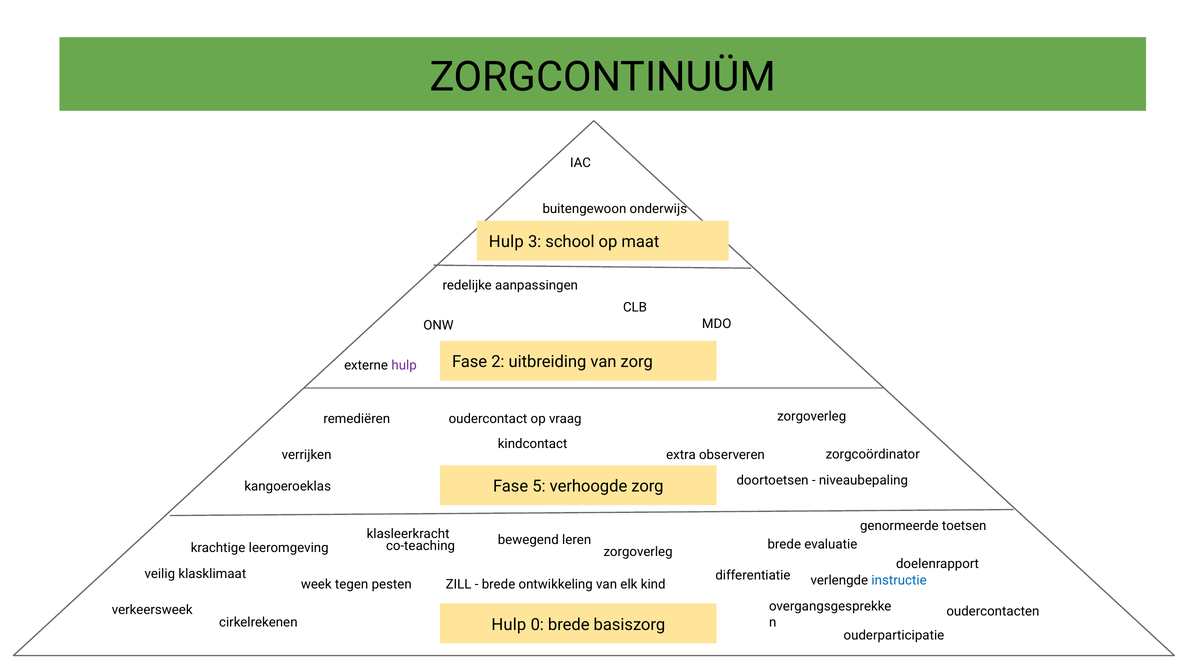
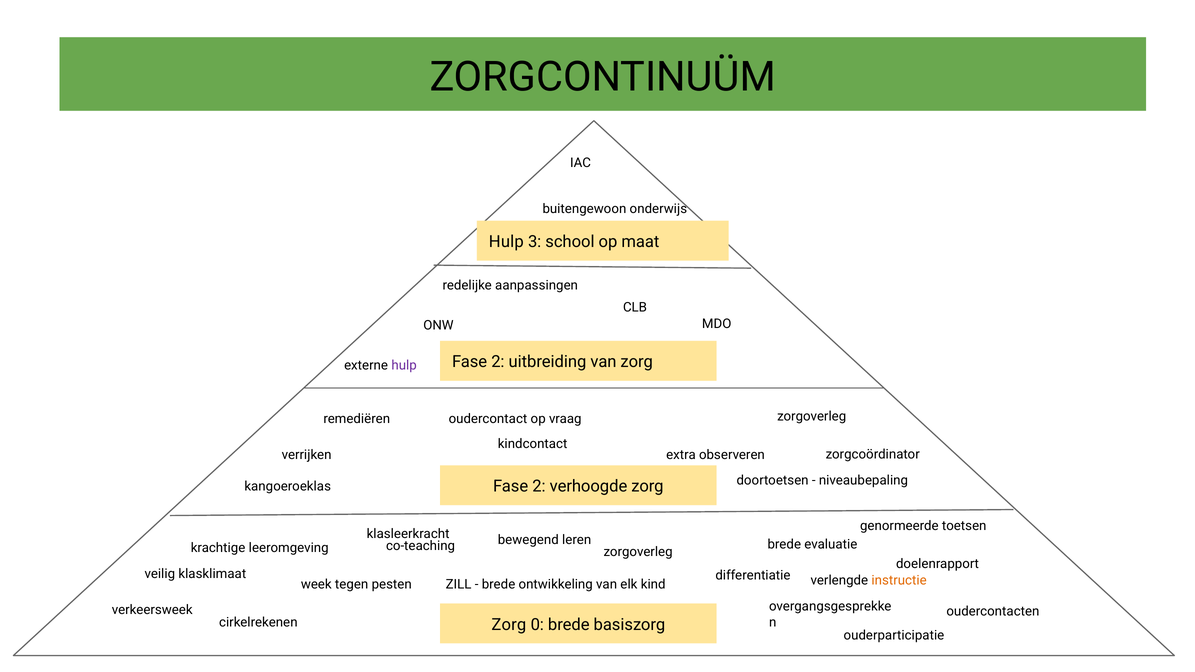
5 at (539, 487): 5 -> 2
instructie colour: blue -> orange
Hulp at (509, 625): Hulp -> Zorg
